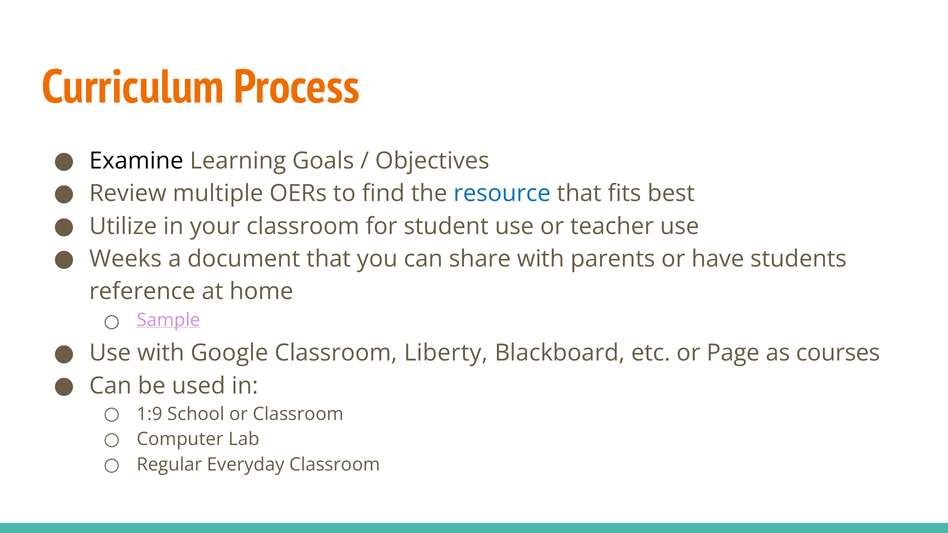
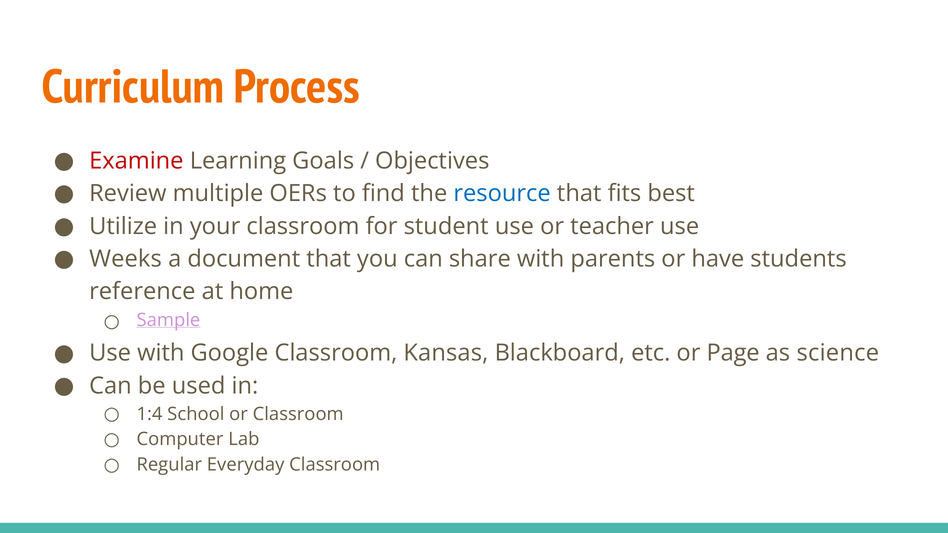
Examine colour: black -> red
Liberty: Liberty -> Kansas
courses: courses -> science
1:9: 1:9 -> 1:4
